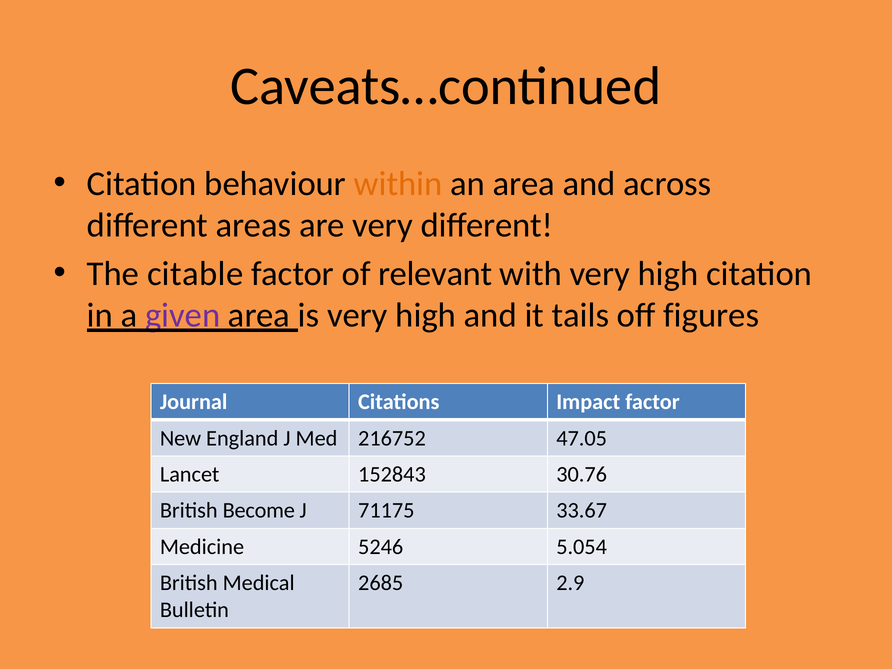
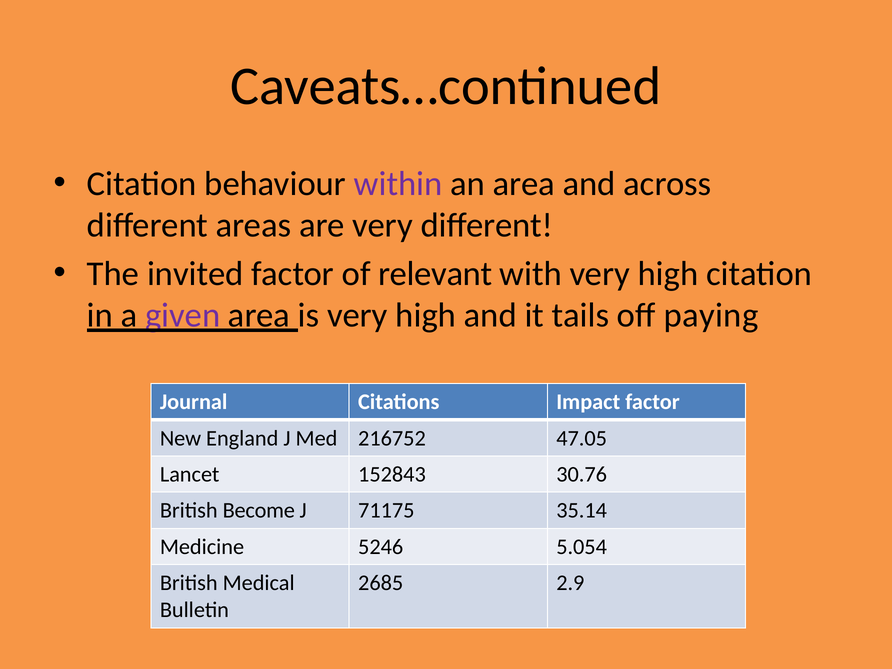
within colour: orange -> purple
citable: citable -> invited
figures: figures -> paying
33.67: 33.67 -> 35.14
